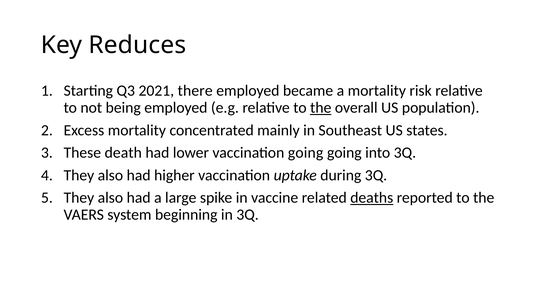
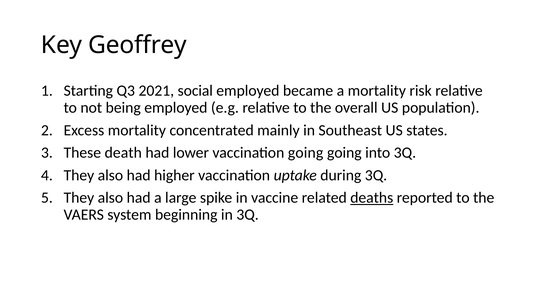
Reduces: Reduces -> Geoffrey
there: there -> social
the at (321, 108) underline: present -> none
